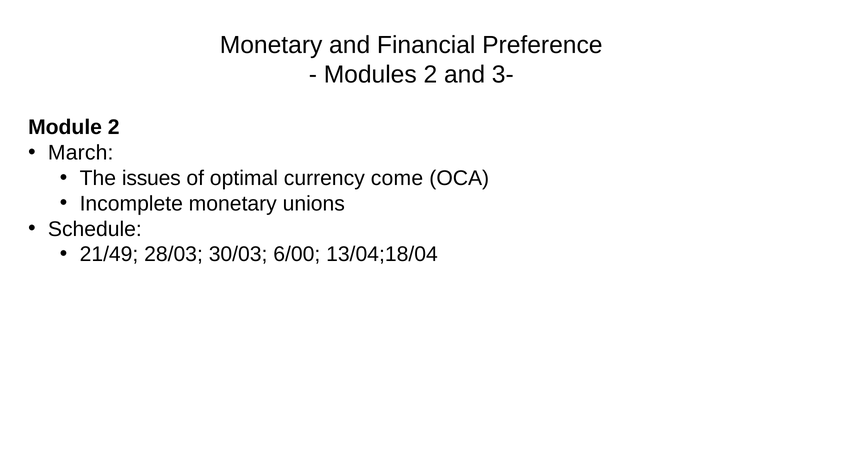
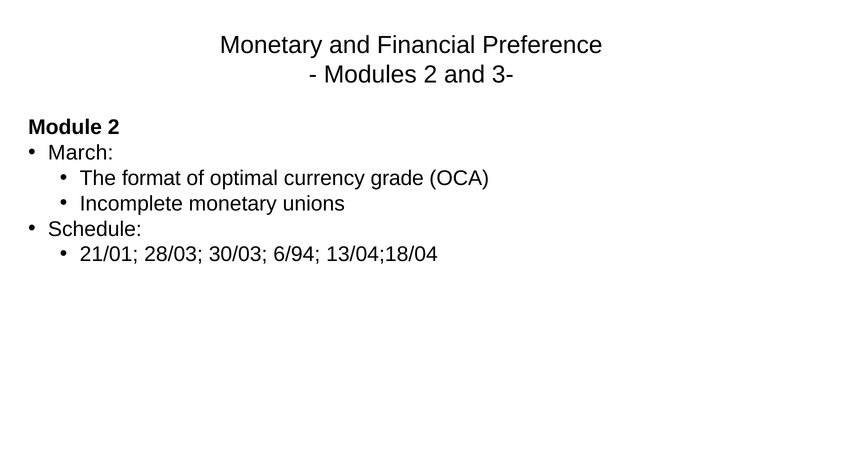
issues: issues -> format
come: come -> grade
21/49: 21/49 -> 21/01
6/00: 6/00 -> 6/94
